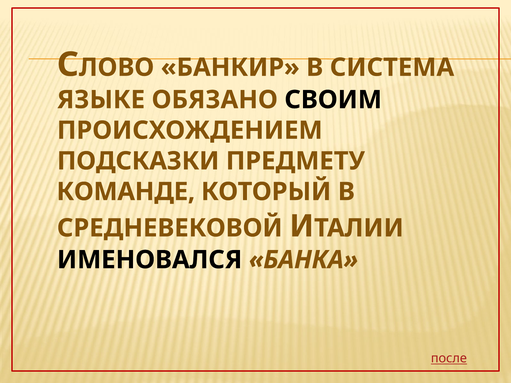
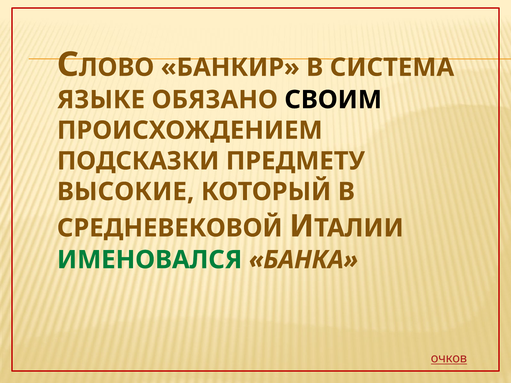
КОМАНДЕ: КОМАНДЕ -> ВЫСОКИЕ
ИМЕНОВАЛСЯ colour: black -> green
после: после -> очков
